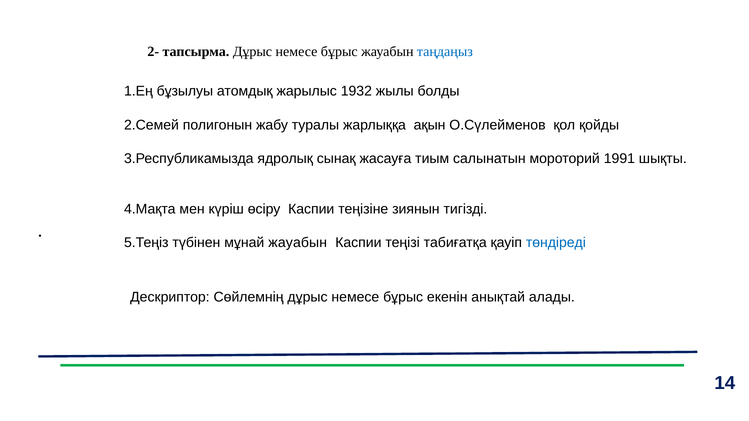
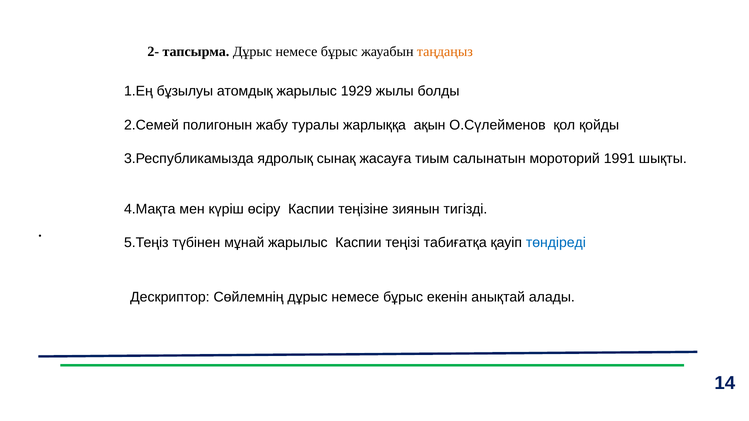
таңдаңыз colour: blue -> orange
1932: 1932 -> 1929
мұнай жауабын: жауабын -> жарылыс
